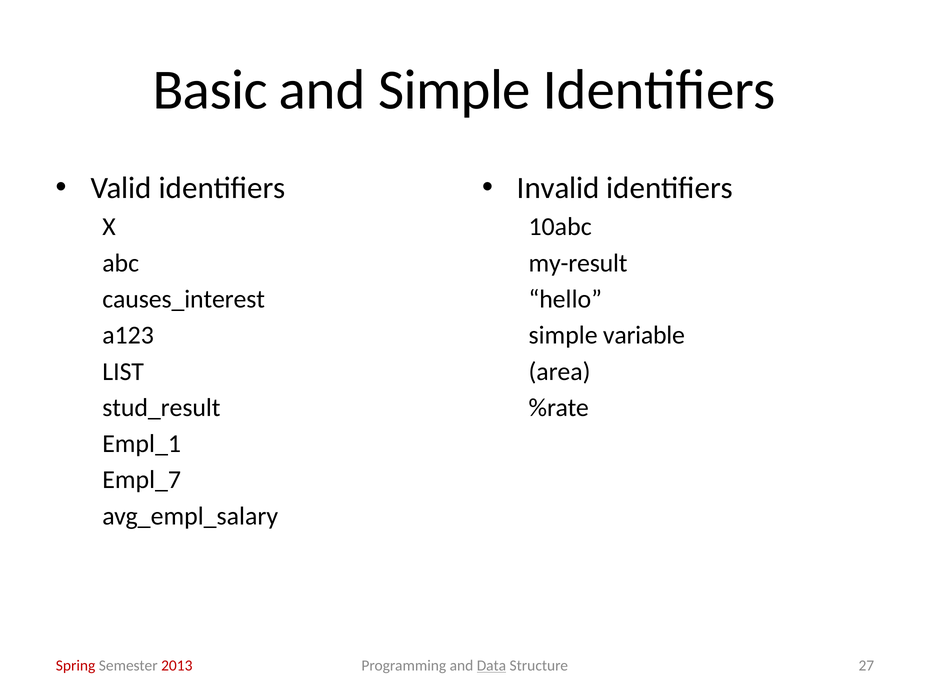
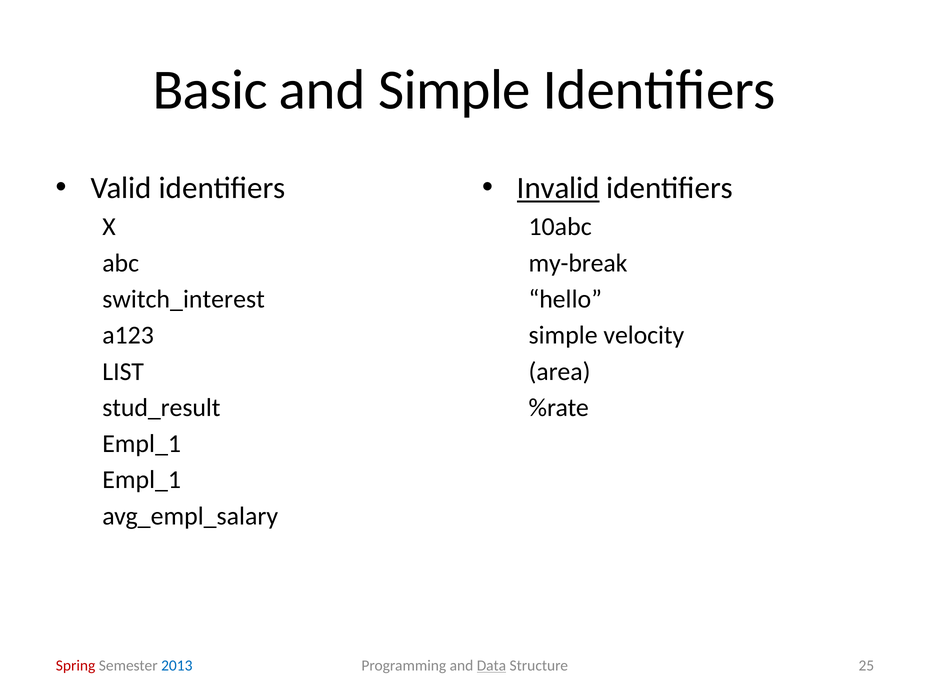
Invalid underline: none -> present
my-result: my-result -> my-break
causes_interest: causes_interest -> switch_interest
variable: variable -> velocity
Empl_7 at (142, 480): Empl_7 -> Empl_1
2013 colour: red -> blue
27: 27 -> 25
